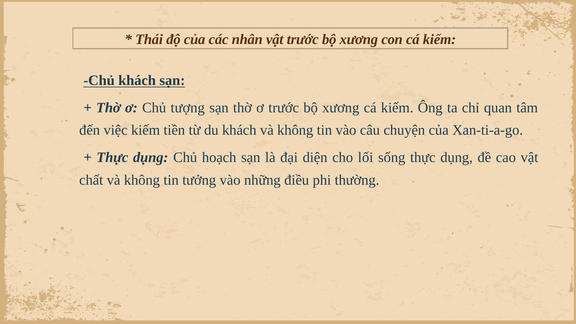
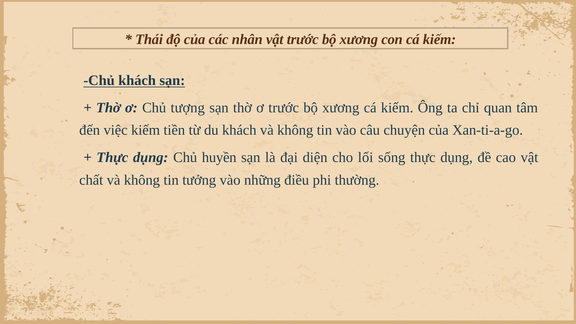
hoạch: hoạch -> huyền
